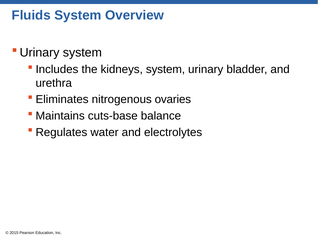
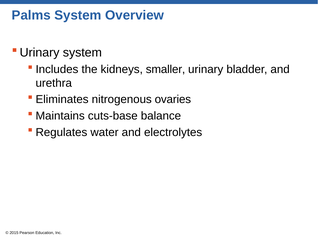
Fluids: Fluids -> Palms
kidneys system: system -> smaller
